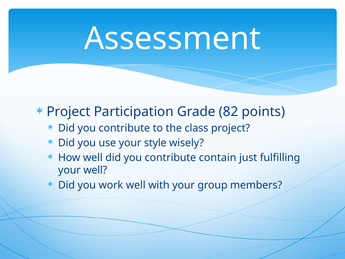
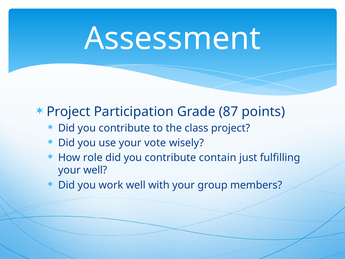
82: 82 -> 87
style: style -> vote
How well: well -> role
